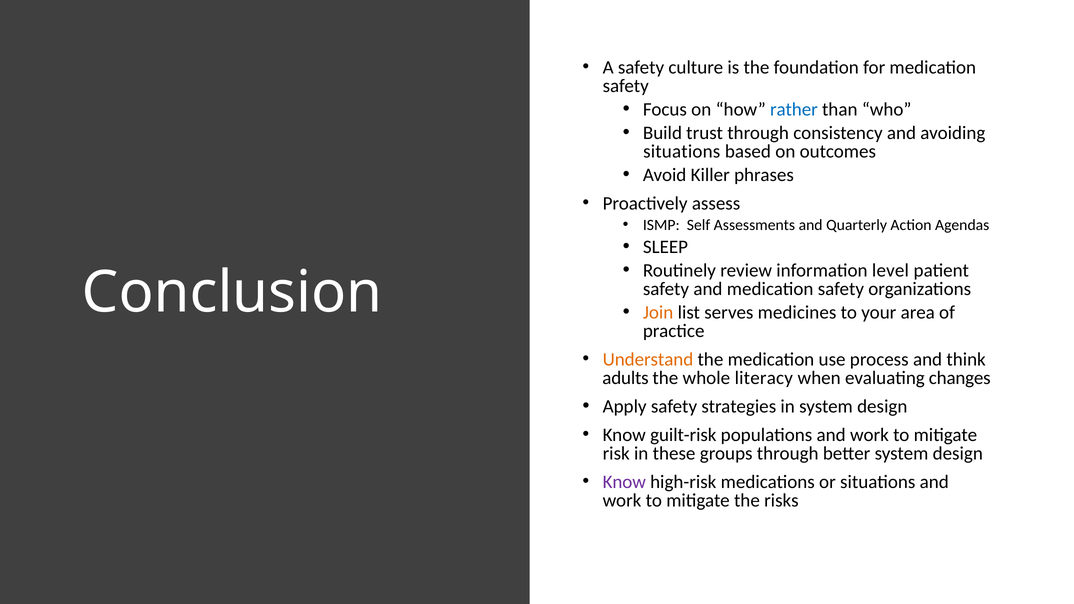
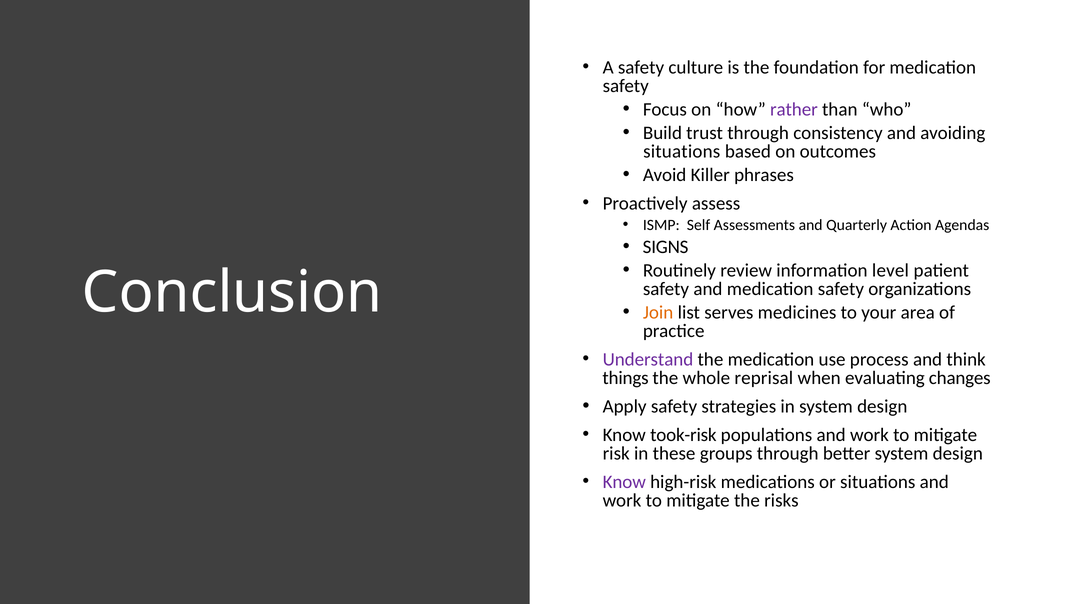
rather colour: blue -> purple
SLEEP: SLEEP -> SIGNS
Understand colour: orange -> purple
adults: adults -> things
literacy: literacy -> reprisal
guilt-risk: guilt-risk -> took-risk
